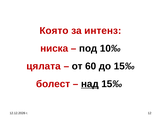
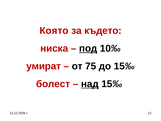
интенз: интенз -> където
под underline: none -> present
цялата: цялата -> умират
60: 60 -> 75
